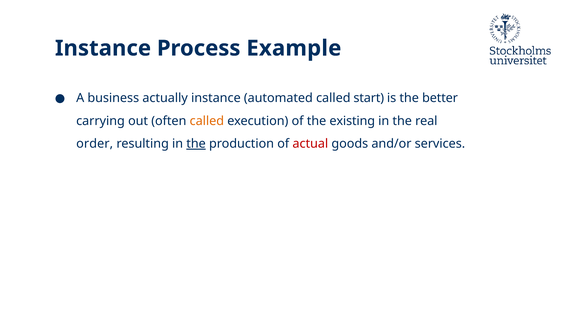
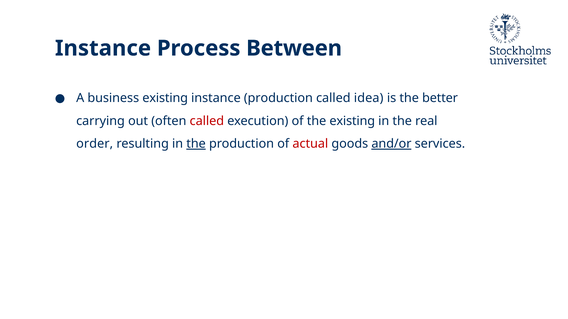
Example: Example -> Between
business actually: actually -> existing
instance automated: automated -> production
start: start -> idea
called at (207, 121) colour: orange -> red
and/or underline: none -> present
